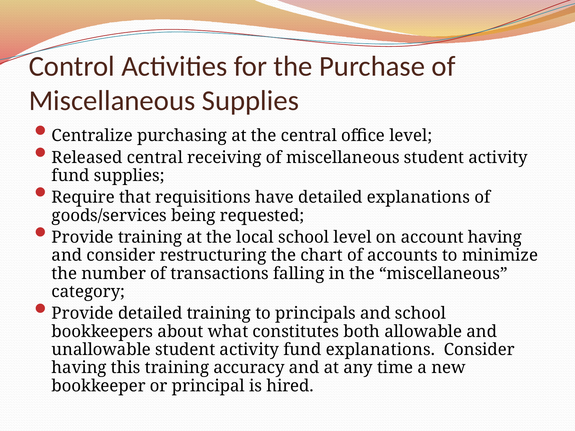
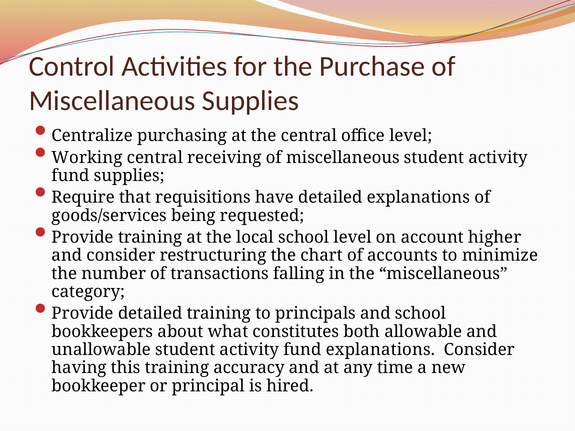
Released: Released -> Working
account having: having -> higher
